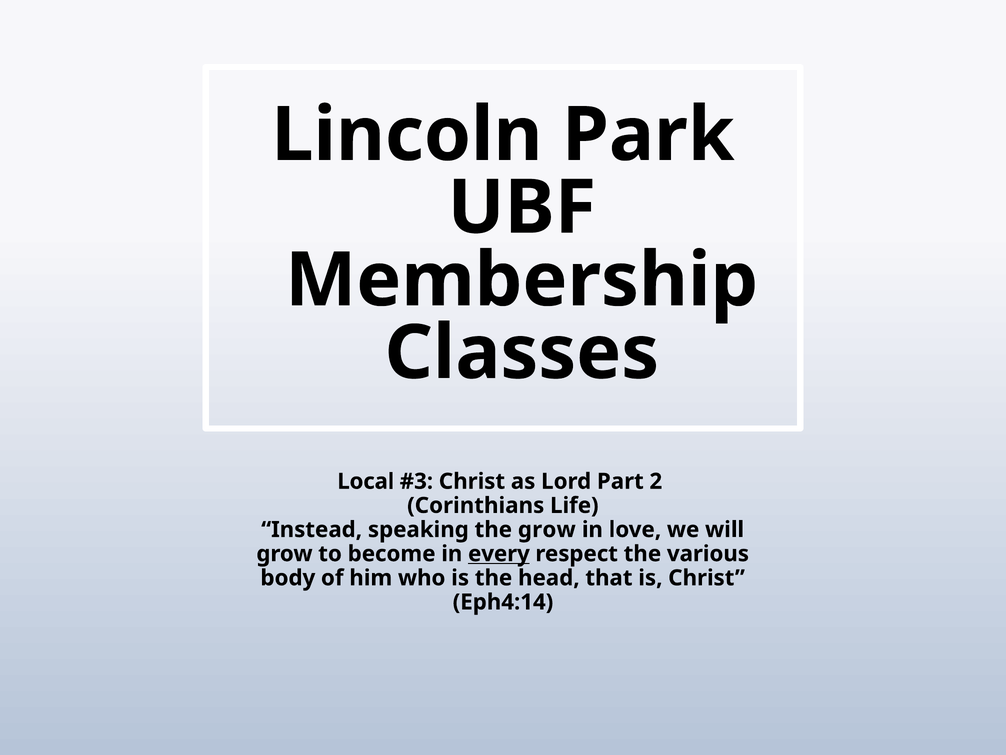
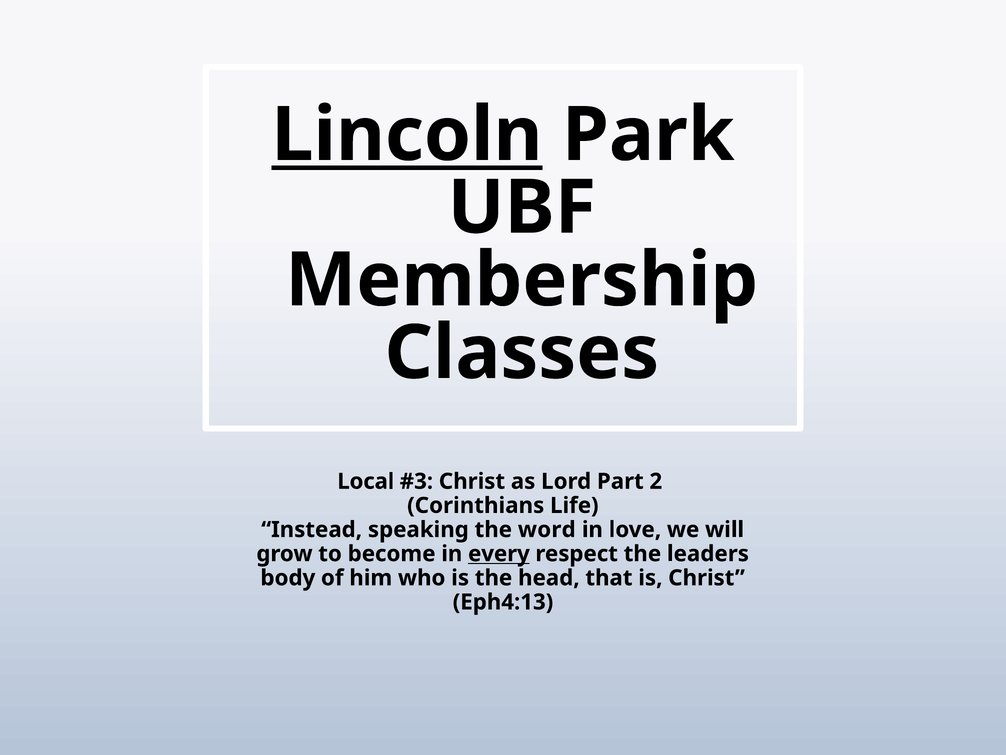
Lincoln underline: none -> present
the grow: grow -> word
various: various -> leaders
Eph4:14: Eph4:14 -> Eph4:13
